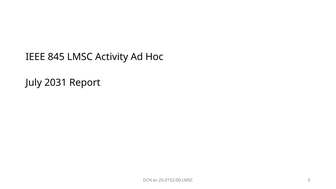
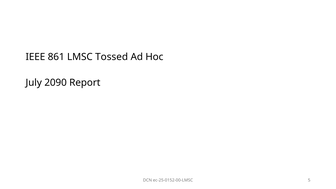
845: 845 -> 861
Activity: Activity -> Tossed
2031: 2031 -> 2090
